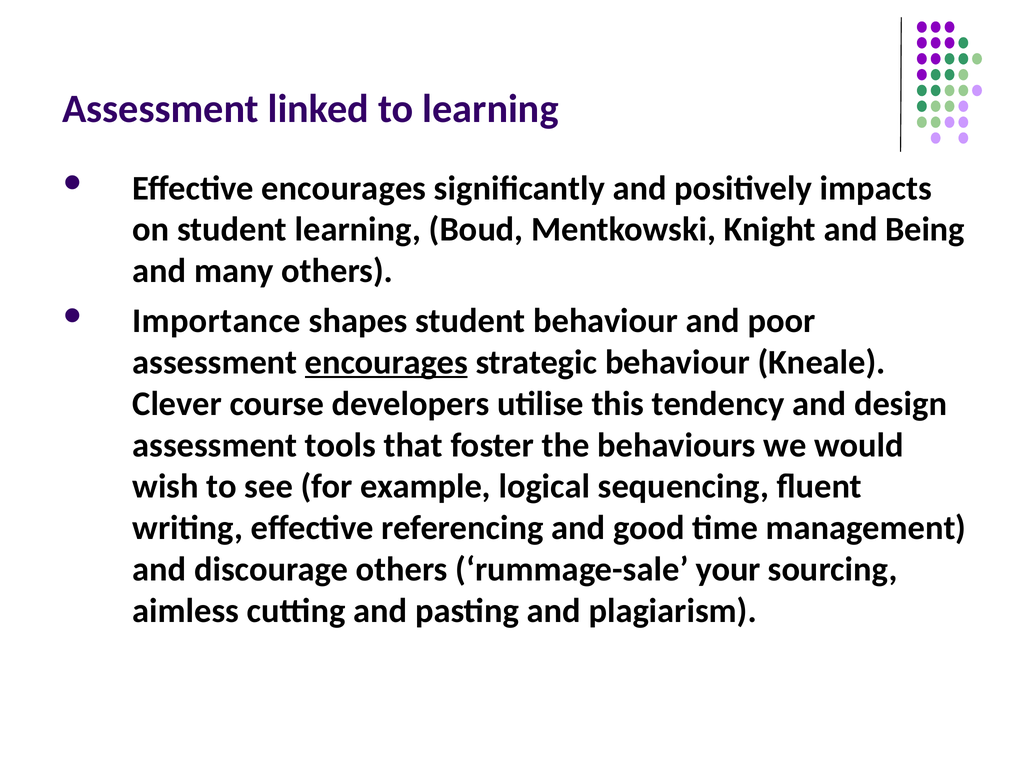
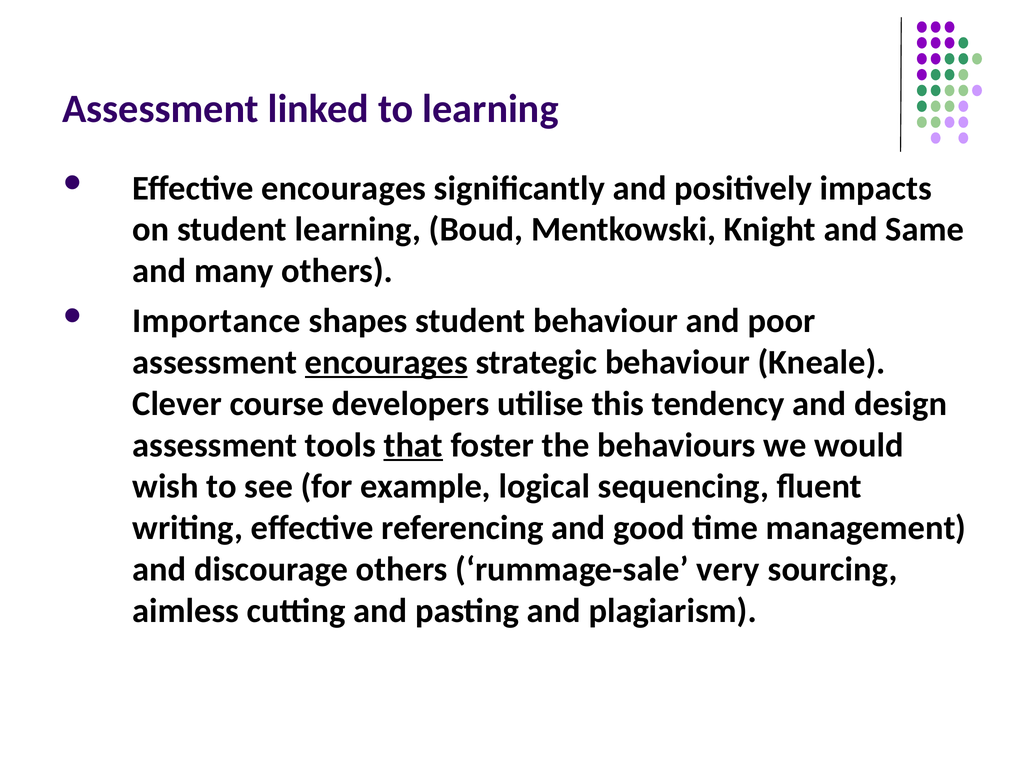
Being: Being -> Same
that underline: none -> present
your: your -> very
